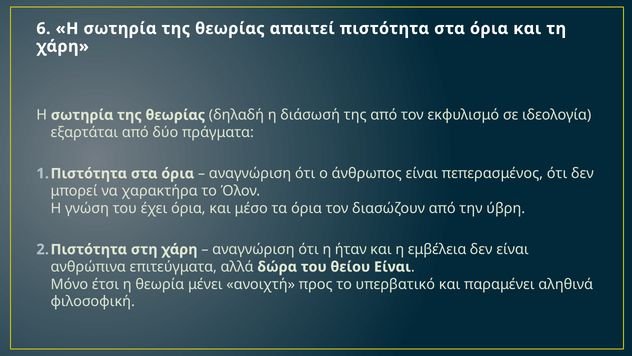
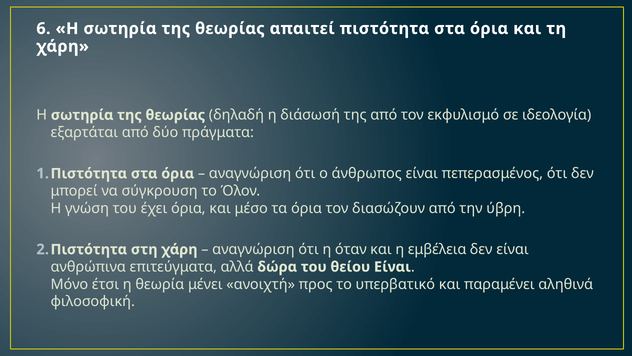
χαρακτήρα: χαρακτήρα -> σύγκρουση
ήταν: ήταν -> όταν
